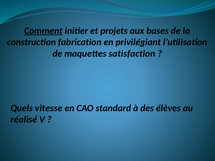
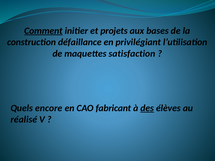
fabrication: fabrication -> défaillance
vitesse: vitesse -> encore
standard: standard -> fabricant
des underline: none -> present
